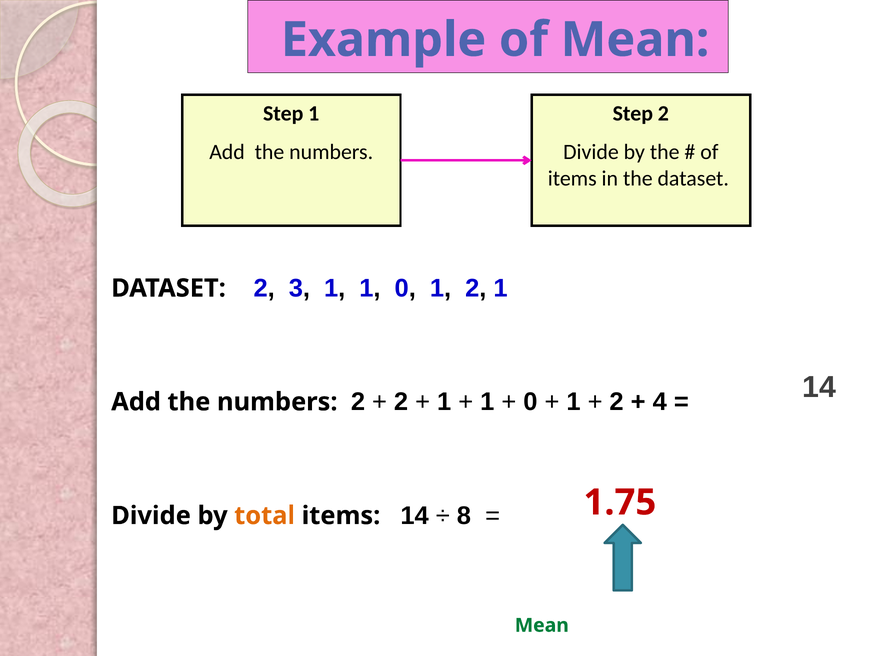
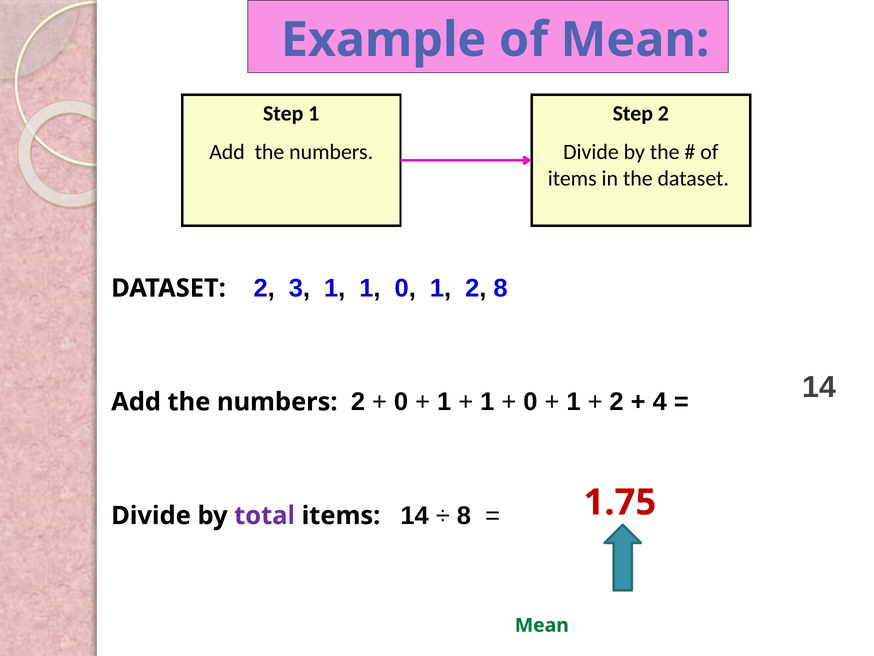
2 1: 1 -> 8
2 at (401, 402): 2 -> 0
total colour: orange -> purple
